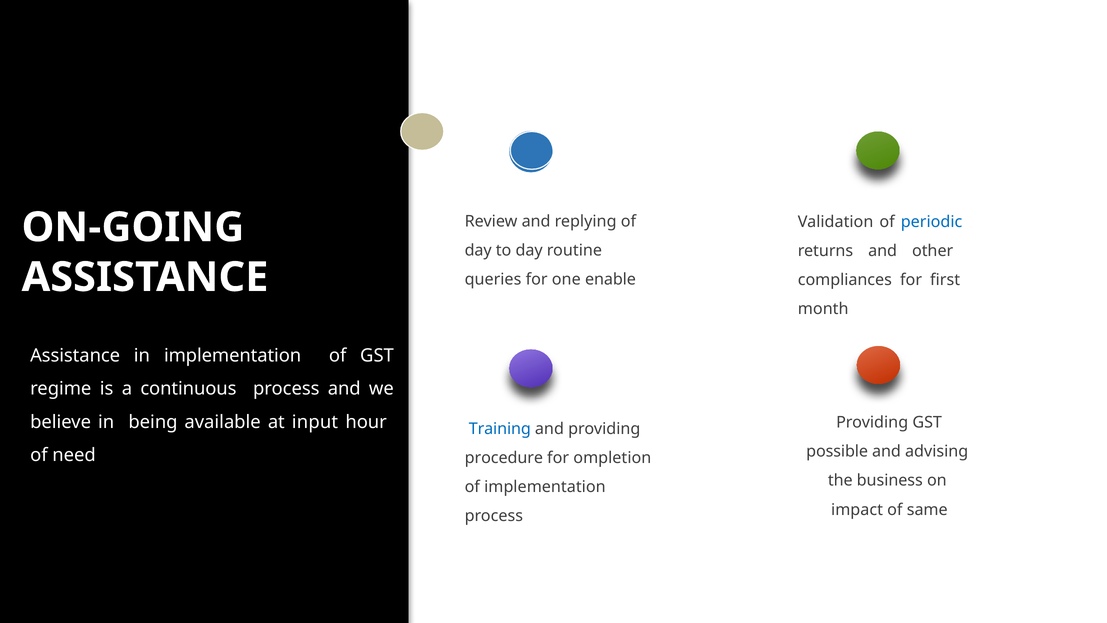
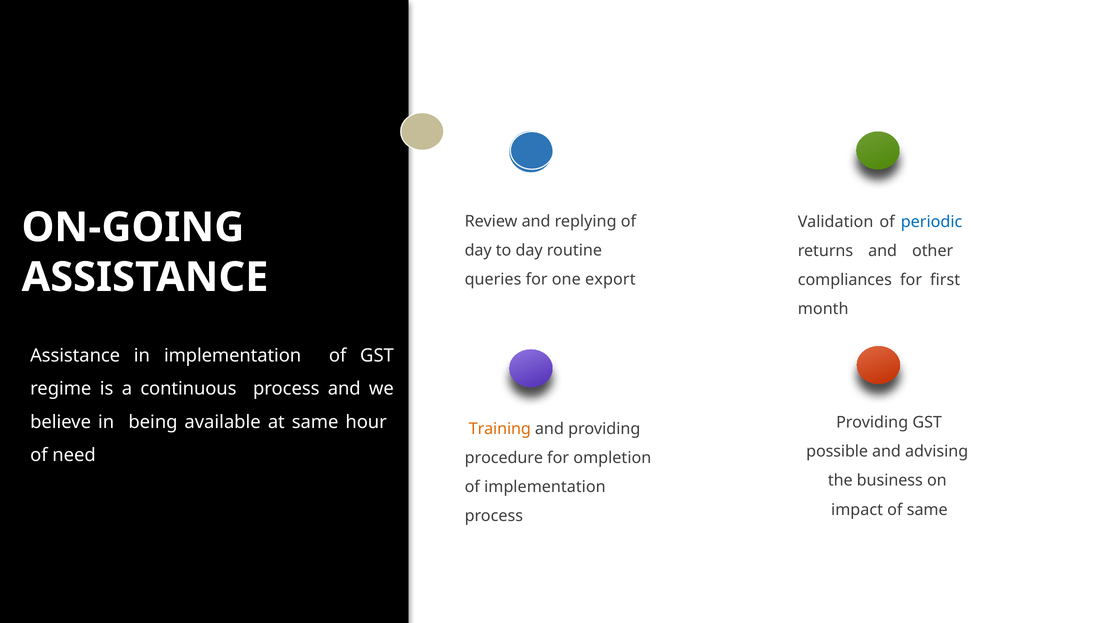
enable: enable -> export
at input: input -> same
Training colour: blue -> orange
